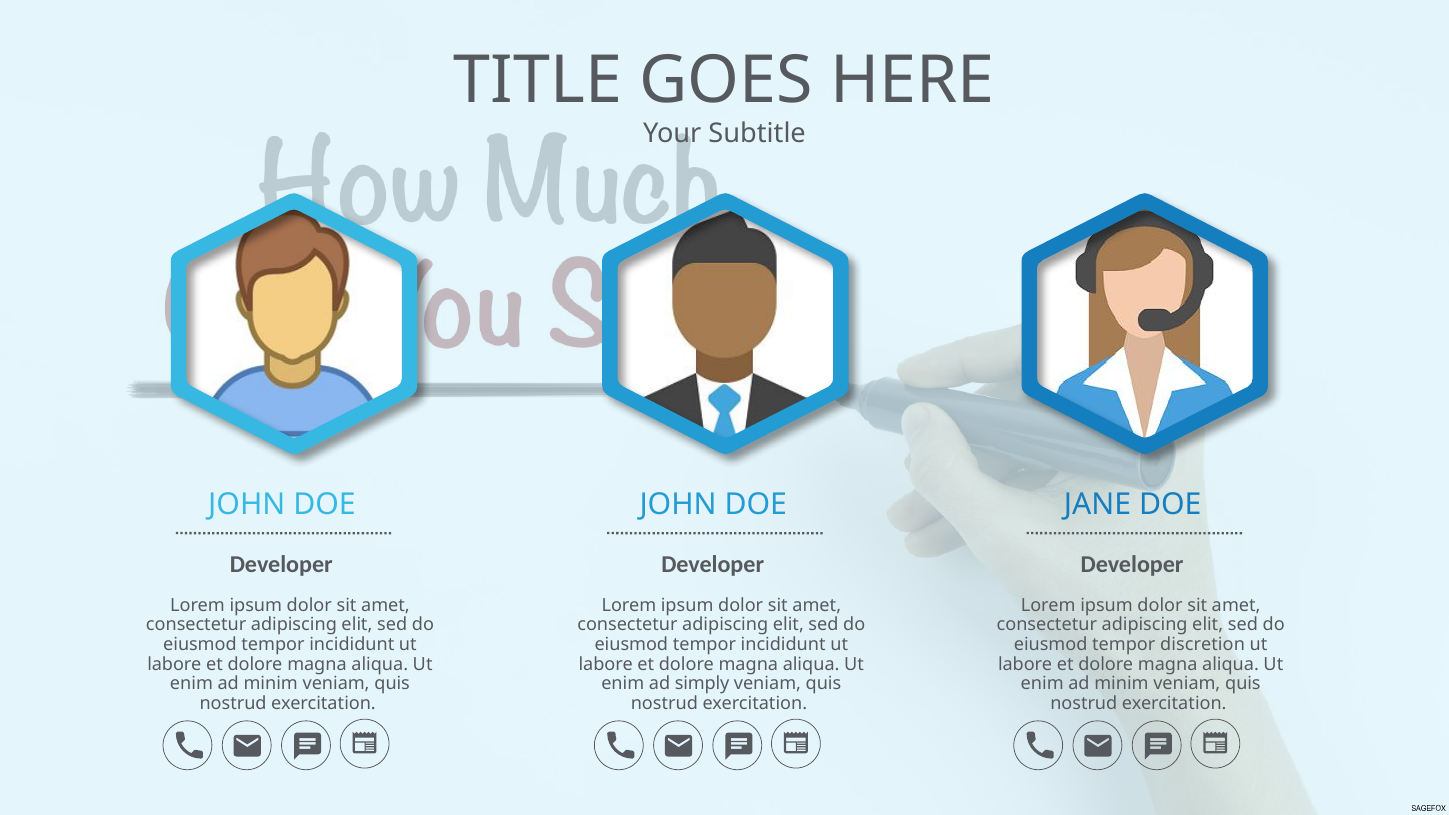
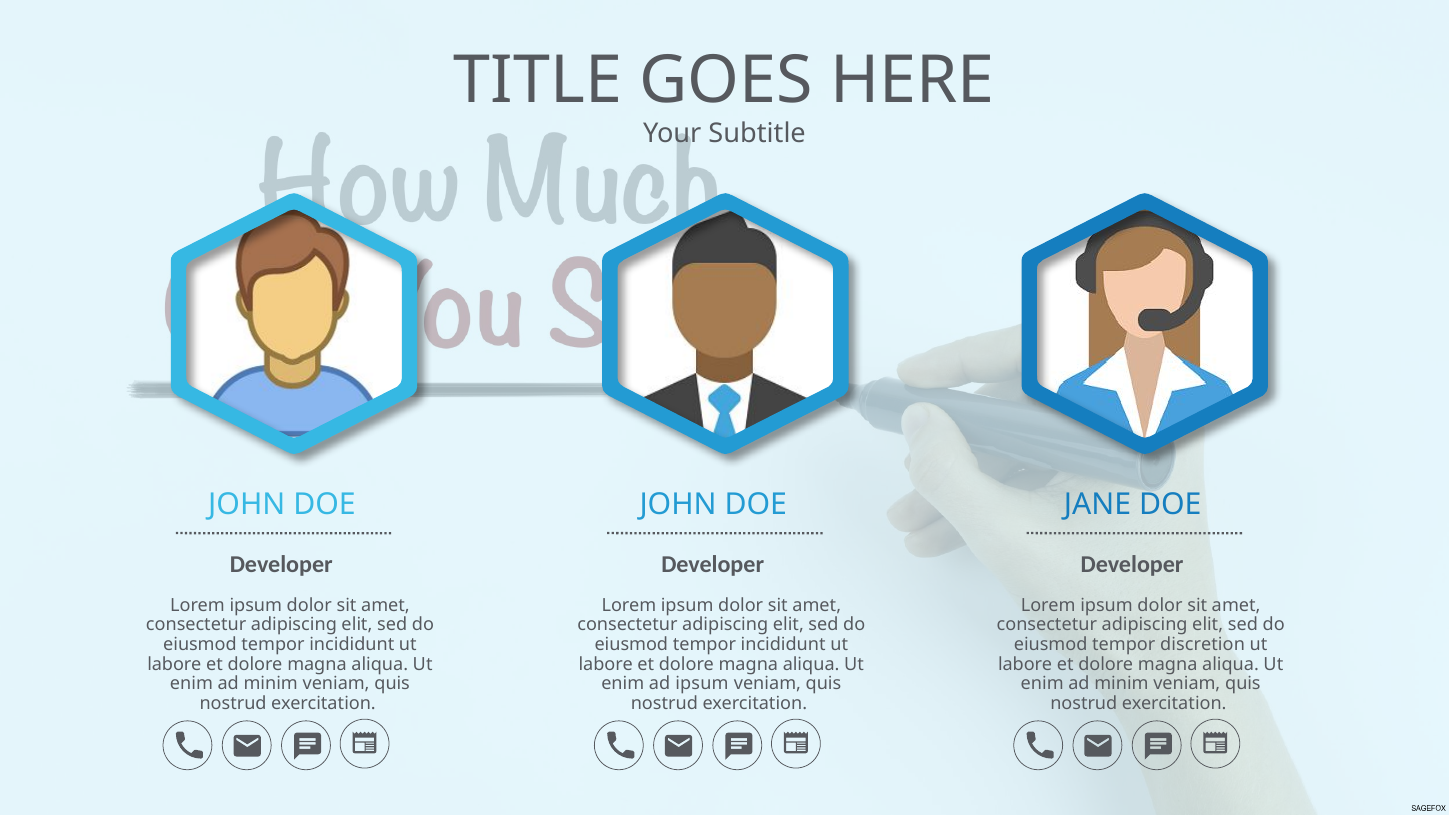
ad simply: simply -> ipsum
